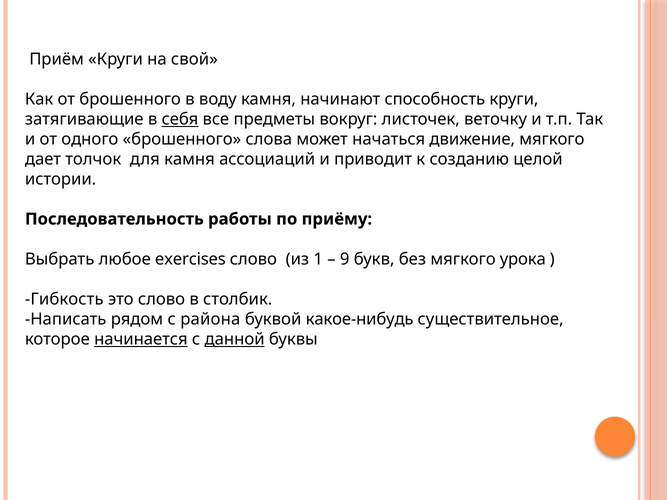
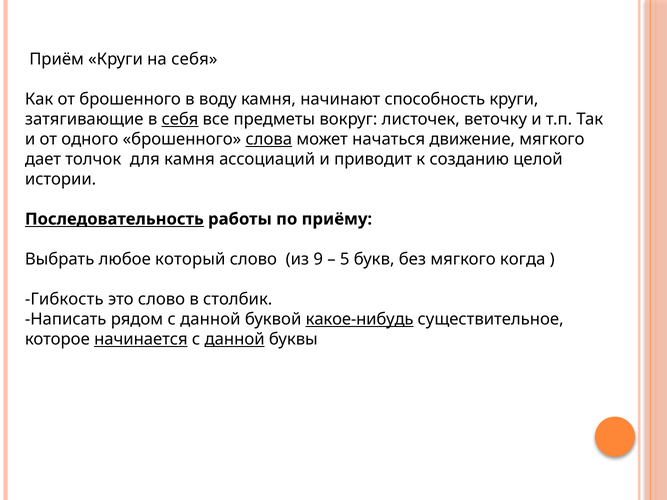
на свой: свой -> себя
слова underline: none -> present
Последовательность underline: none -> present
exercises: exercises -> который
1: 1 -> 9
9: 9 -> 5
урока: урока -> когда
рядом с района: района -> данной
какое-нибудь underline: none -> present
